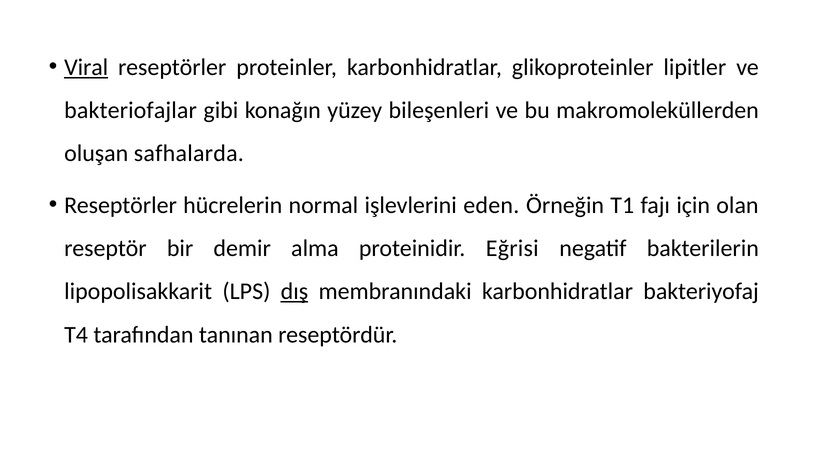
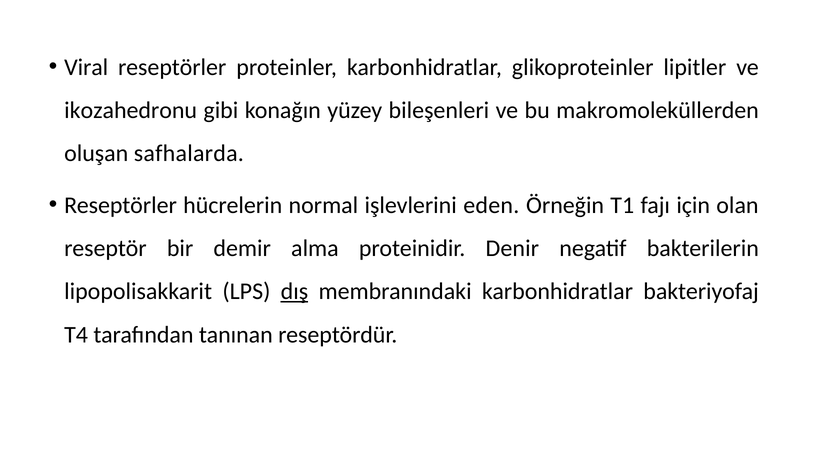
Viral underline: present -> none
bakteriofajlar: bakteriofajlar -> ikozahedronu
Eğrisi: Eğrisi -> Denir
